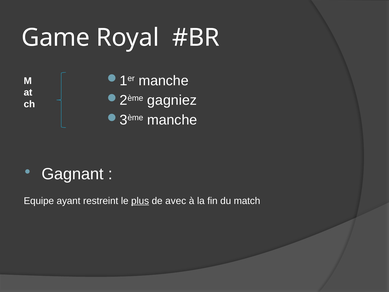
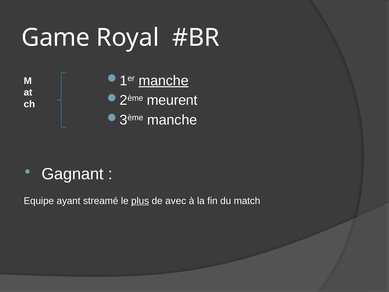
manche at (164, 81) underline: none -> present
gagniez: gagniez -> meurent
restreint: restreint -> streamé
